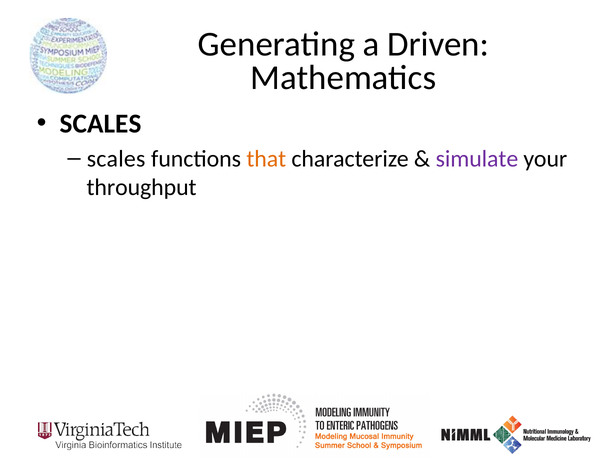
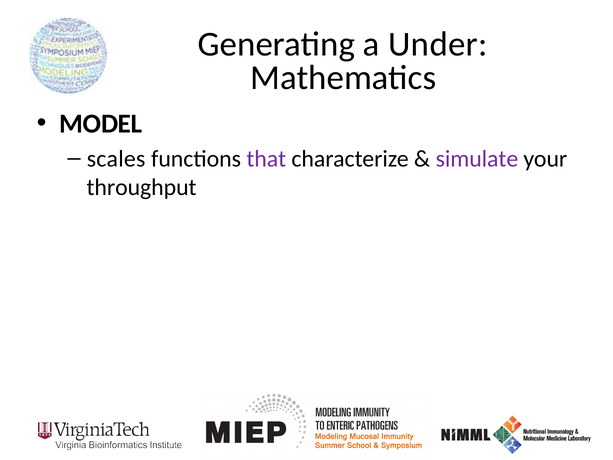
Driven: Driven -> Under
SCALES at (101, 124): SCALES -> MODEL
that colour: orange -> purple
